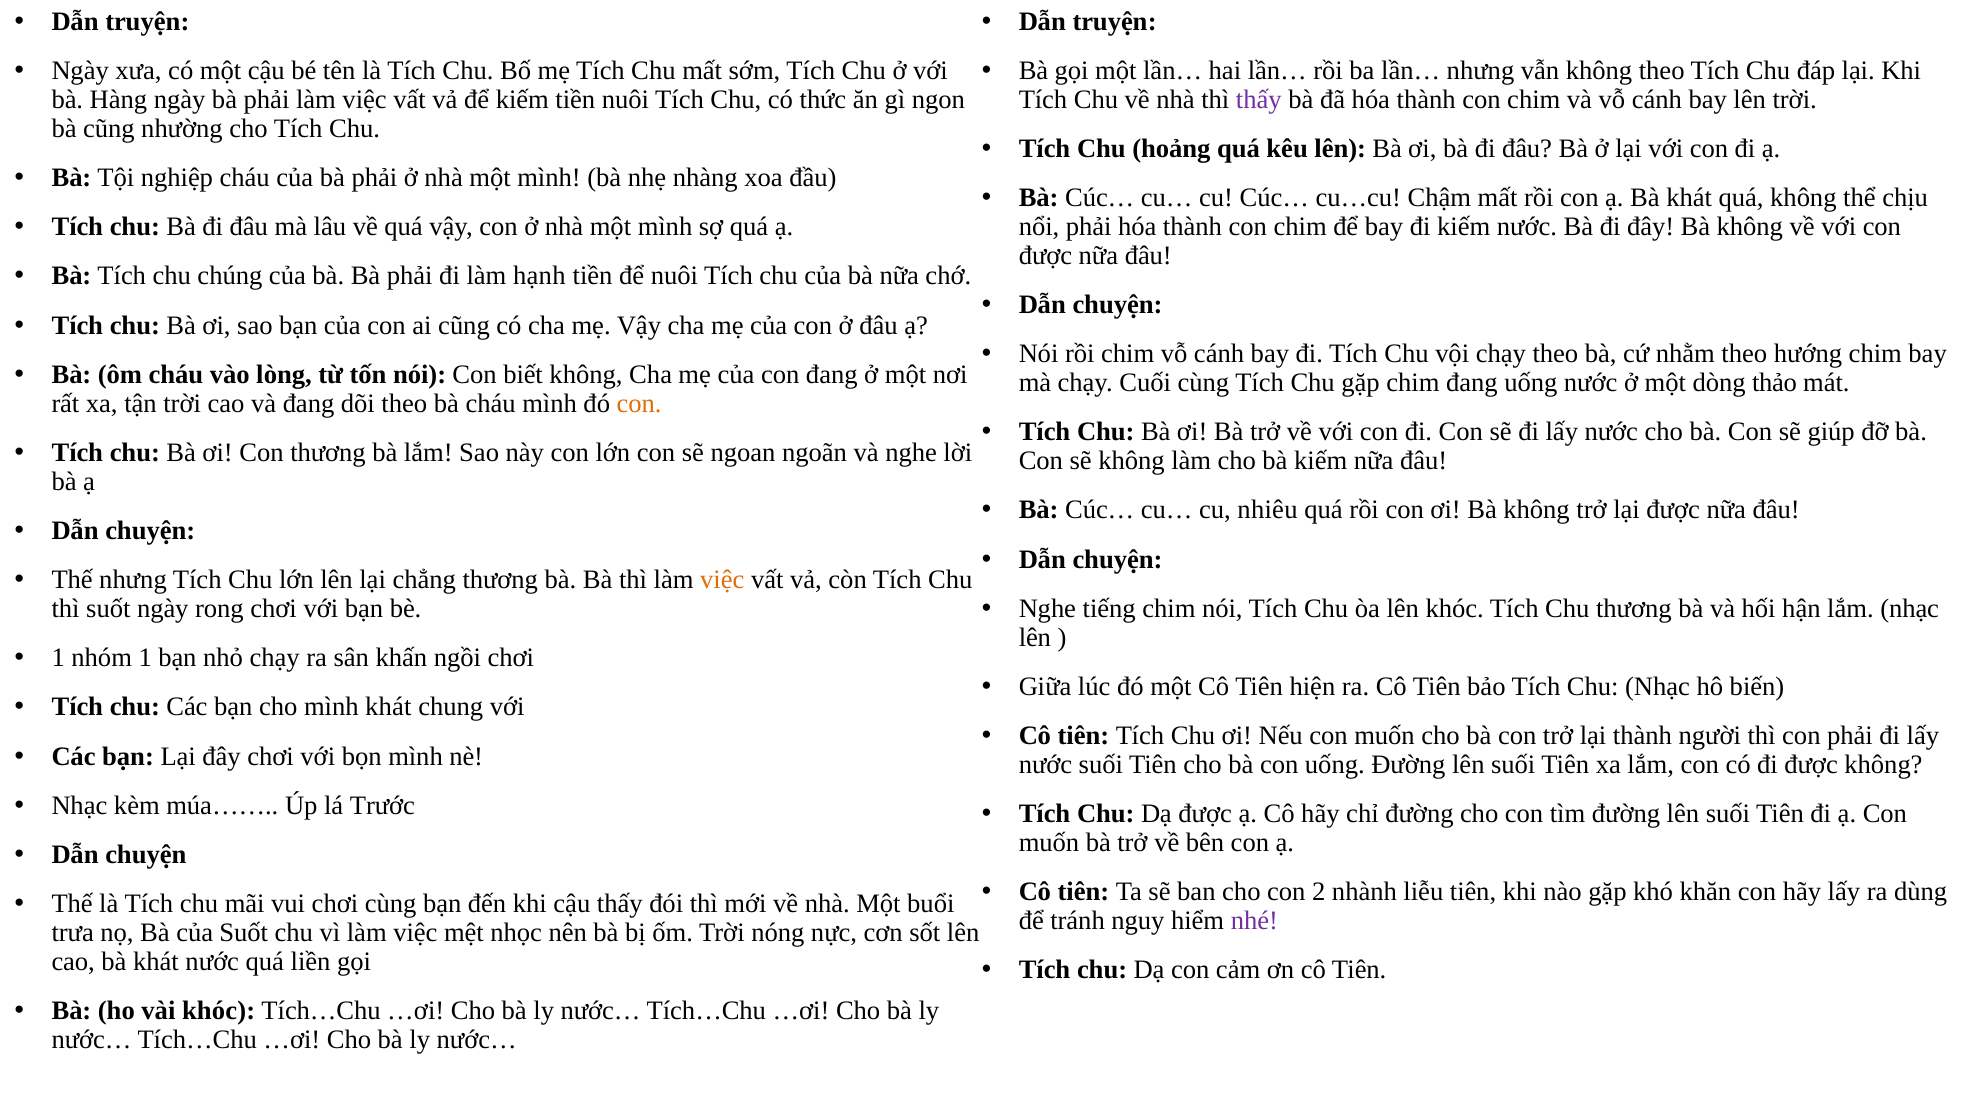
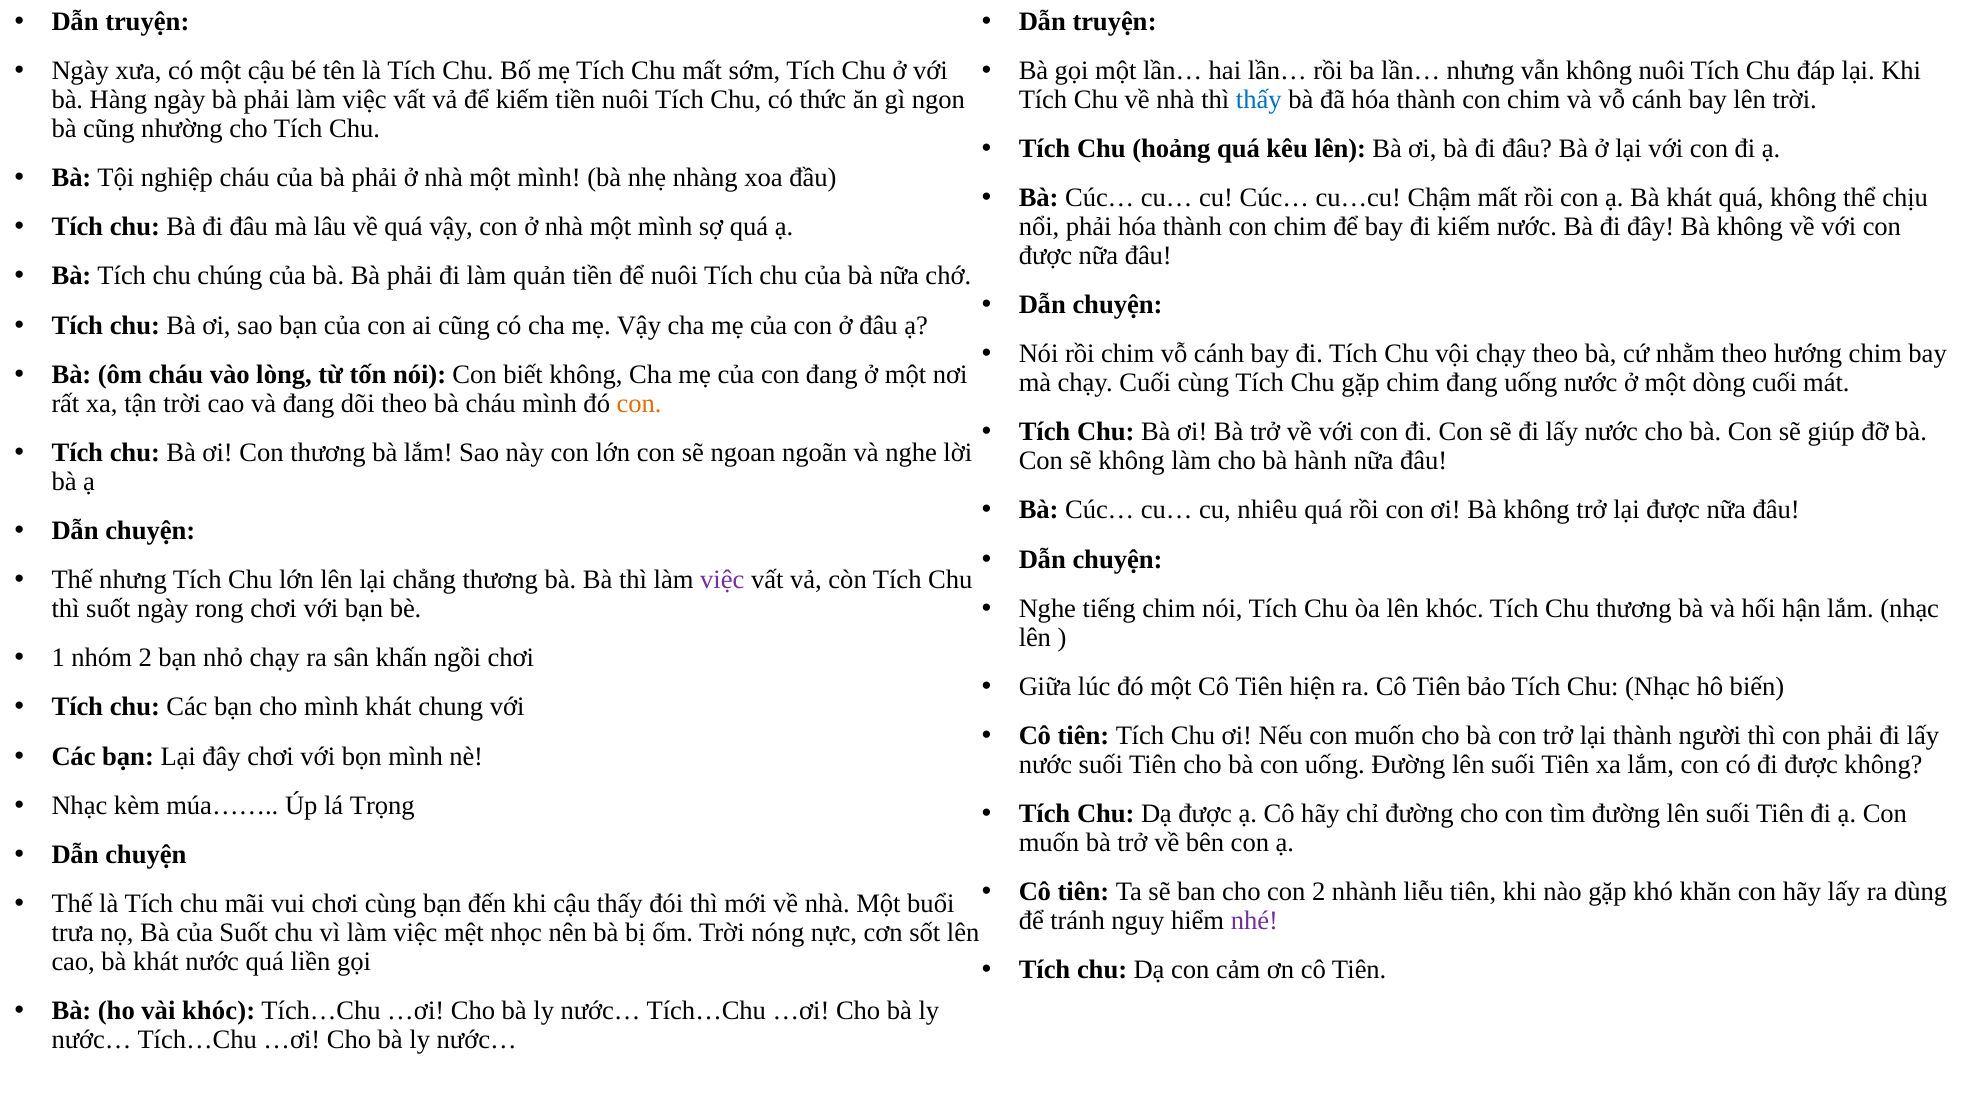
không theo: theo -> nuôi
thấy at (1259, 100) colour: purple -> blue
hạnh: hạnh -> quản
dòng thảo: thảo -> cuối
bà kiếm: kiếm -> hành
việc at (722, 580) colour: orange -> purple
nhóm 1: 1 -> 2
Trước: Trước -> Trọng
